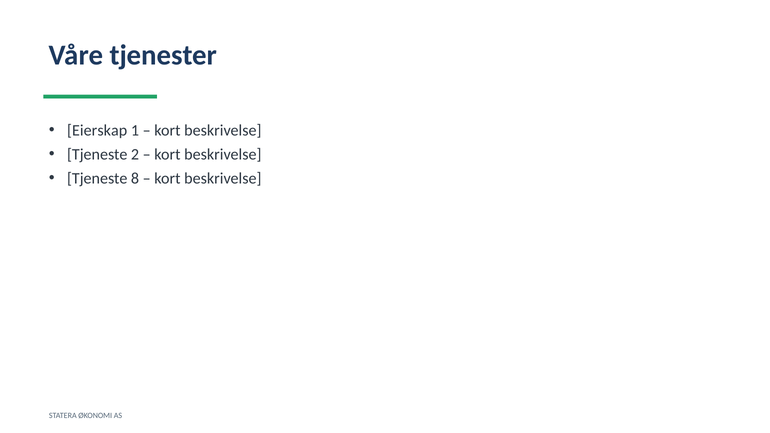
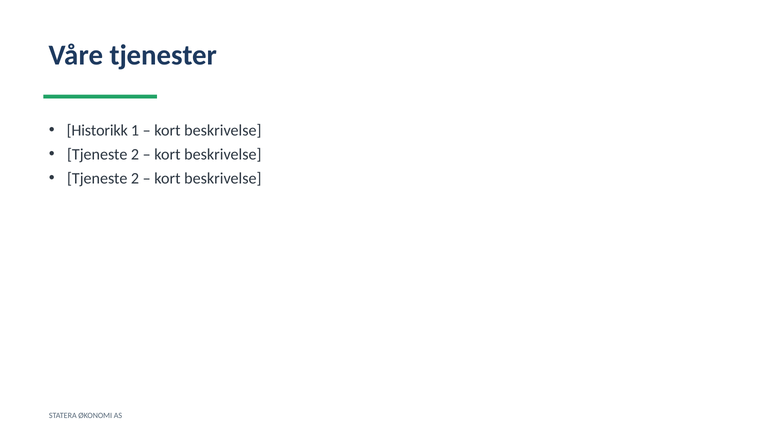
Eierskap: Eierskap -> Historikk
8 at (135, 179): 8 -> 2
